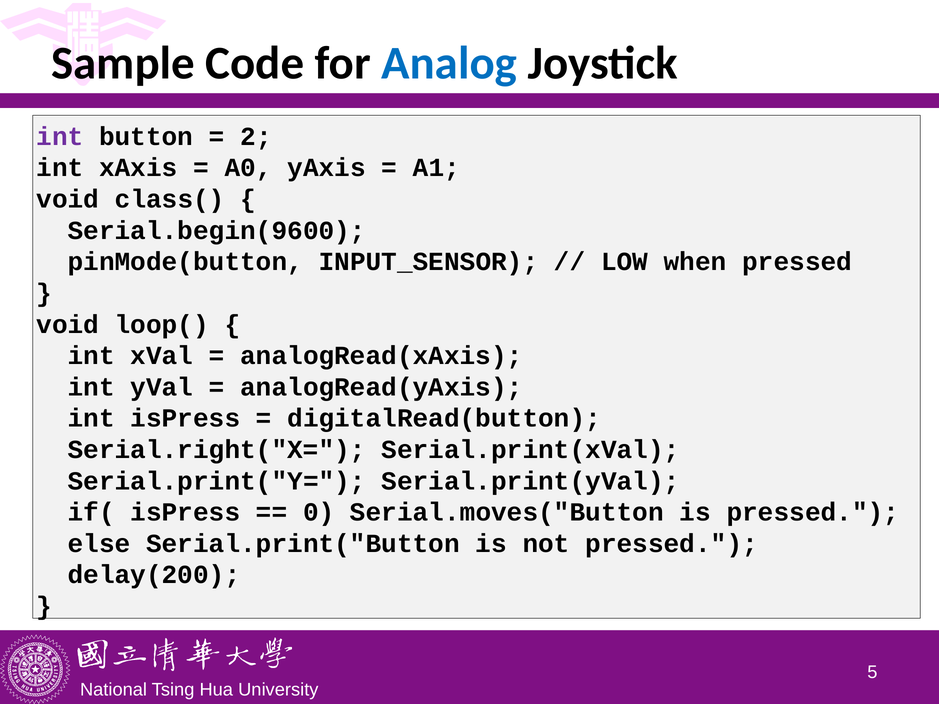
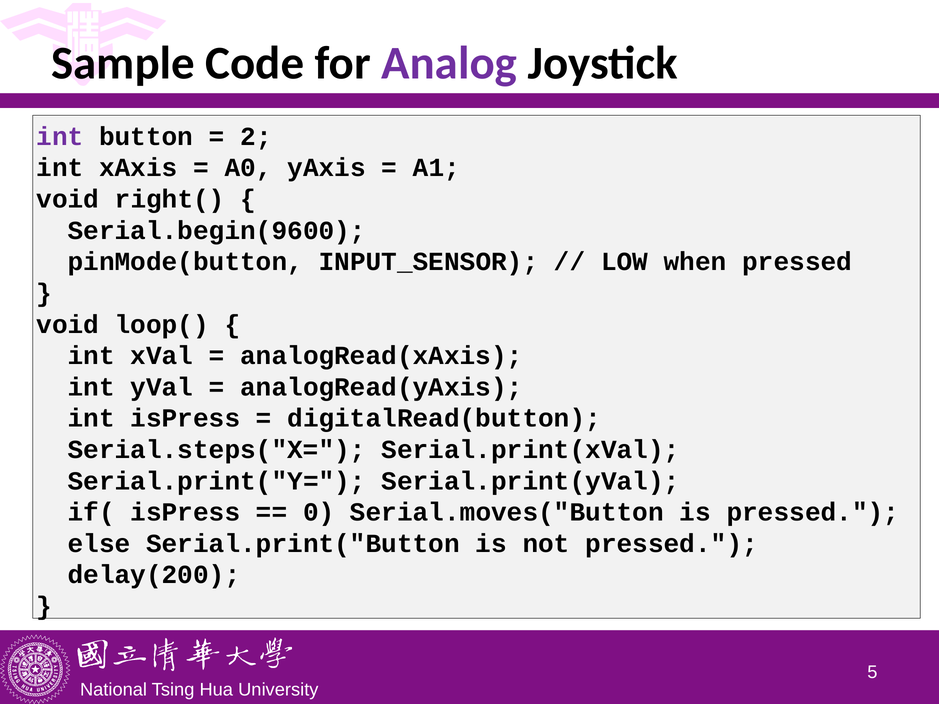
Analog colour: blue -> purple
class(: class( -> right(
Serial.right("X=: Serial.right("X= -> Serial.steps("X=
